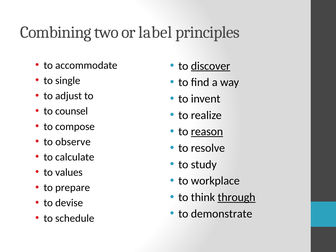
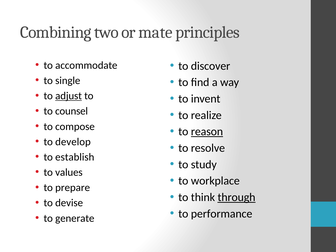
label: label -> mate
discover underline: present -> none
adjust underline: none -> present
observe: observe -> develop
calculate: calculate -> establish
demonstrate: demonstrate -> performance
schedule: schedule -> generate
